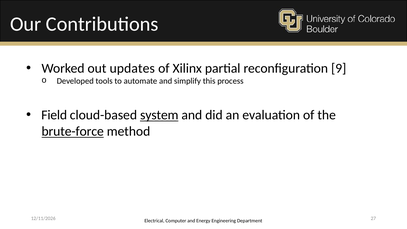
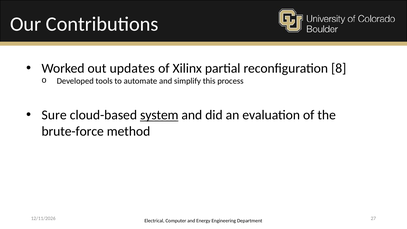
9: 9 -> 8
Field: Field -> Sure
brute-force underline: present -> none
